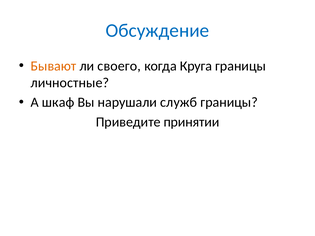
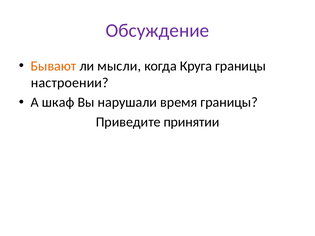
Обсуждение colour: blue -> purple
своего: своего -> мысли
личностные: личностные -> настроении
служб: служб -> время
